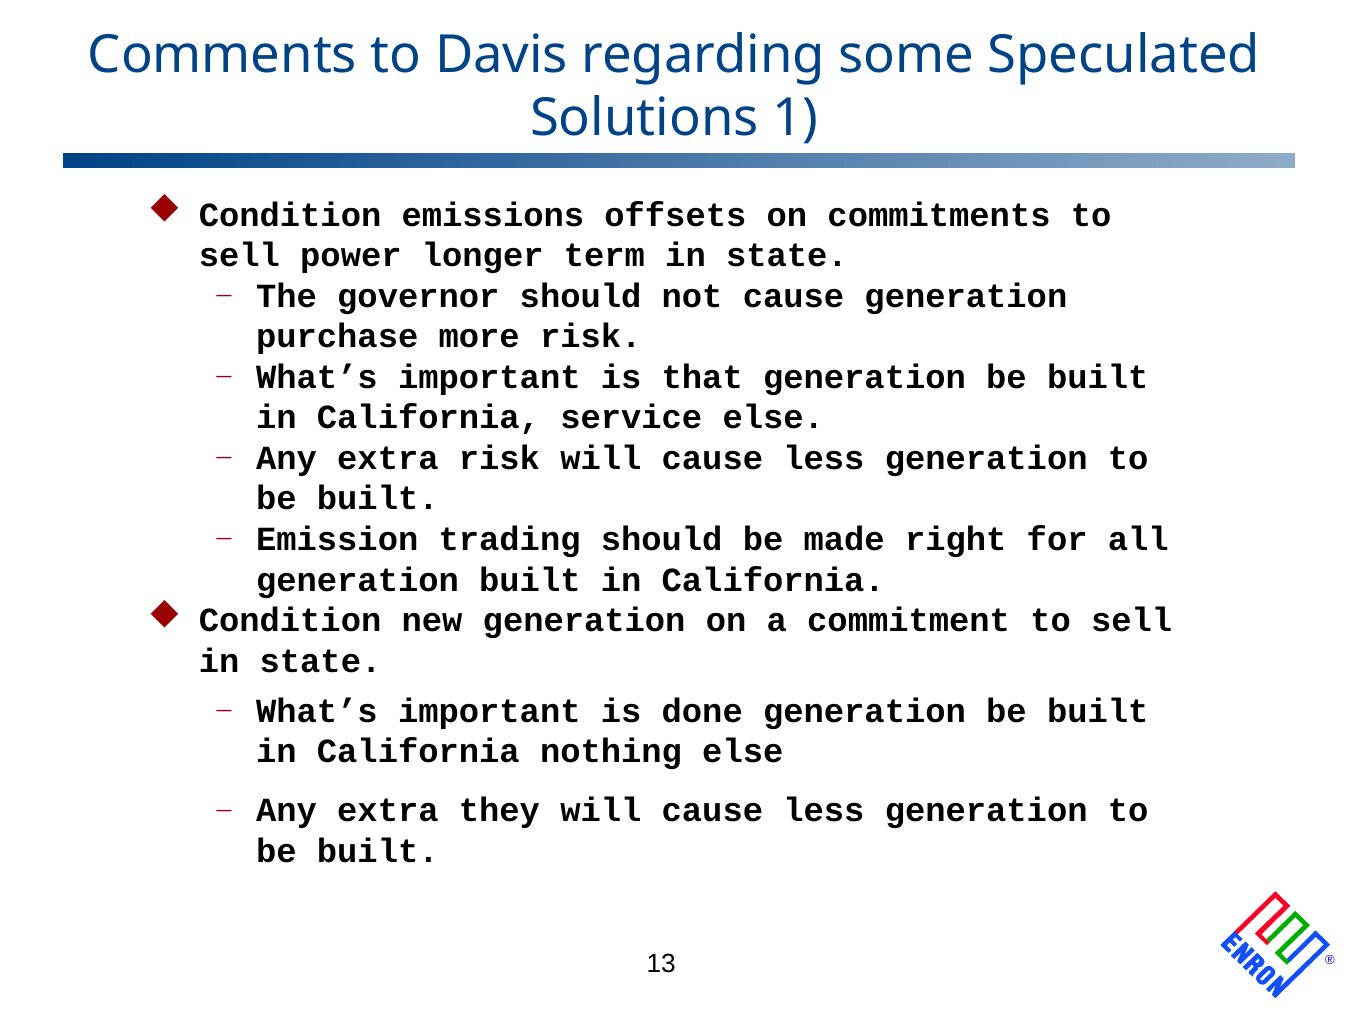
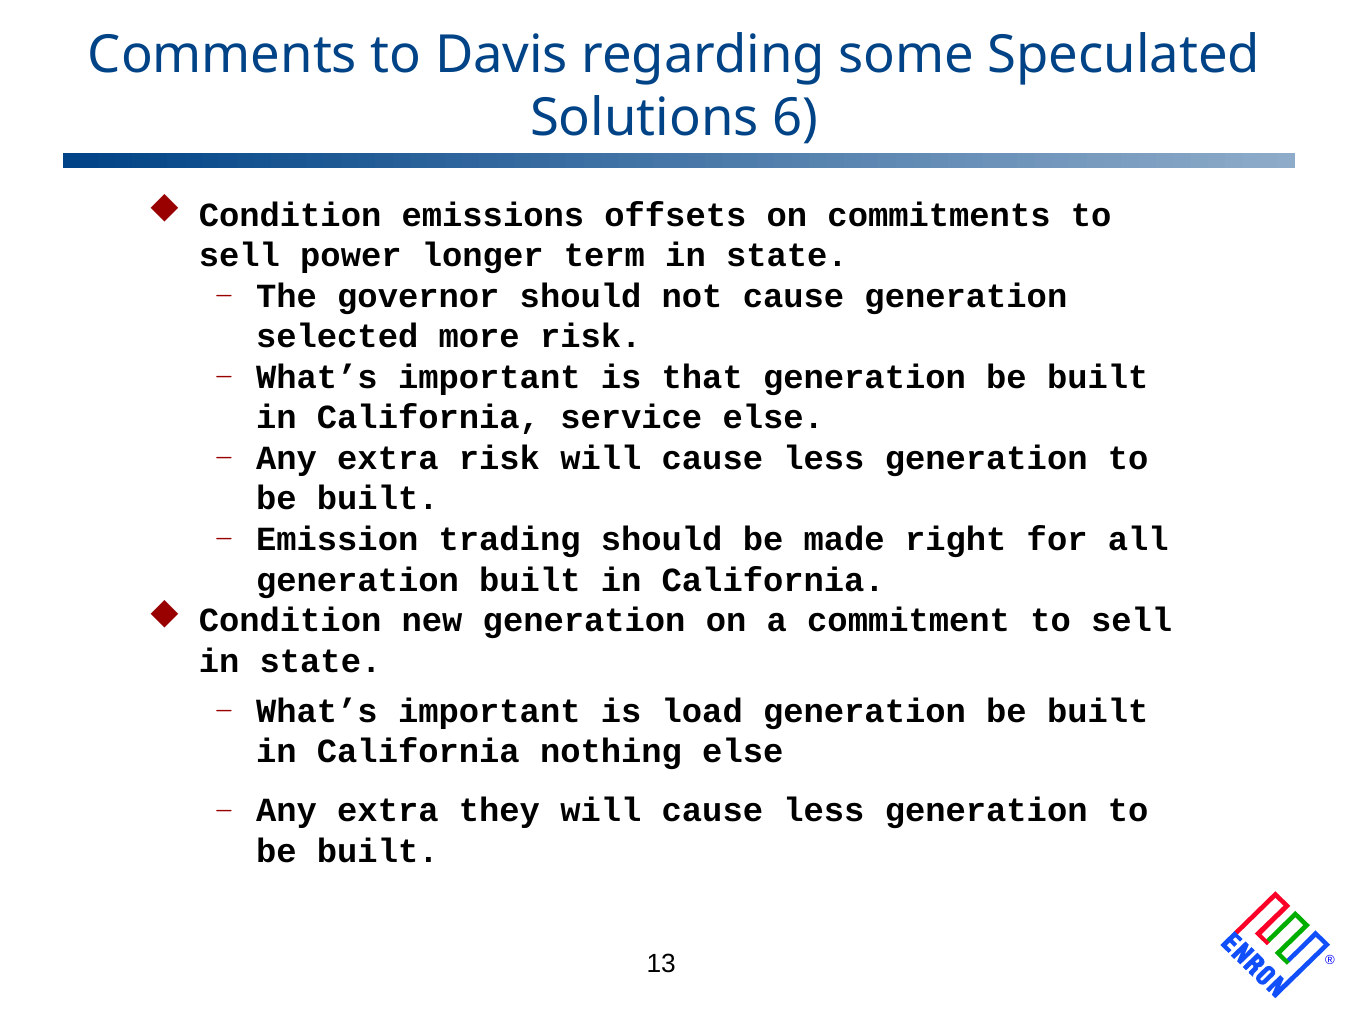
1: 1 -> 6
purchase: purchase -> selected
done: done -> load
